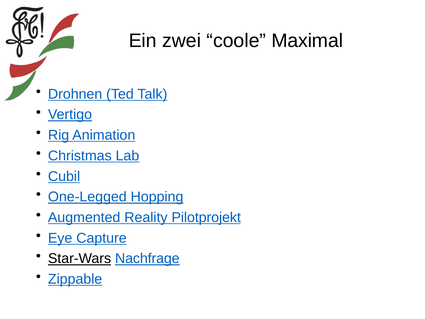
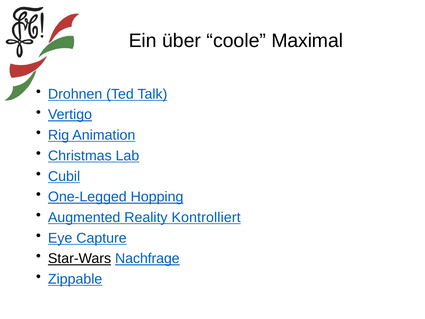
zwei: zwei -> über
Pilotprojekt: Pilotprojekt -> Kontrolliert
